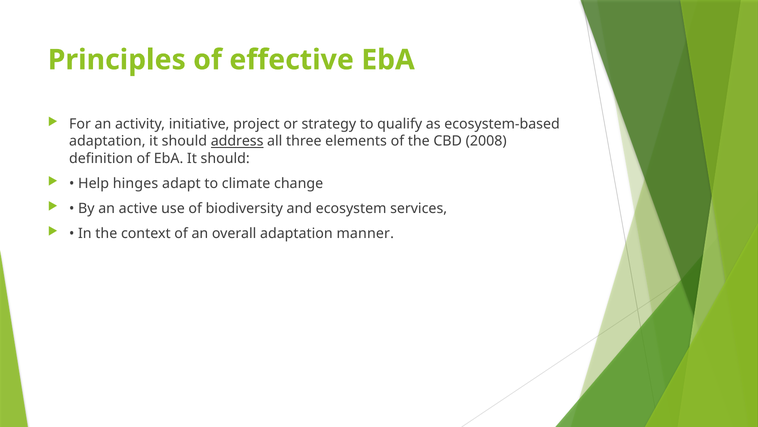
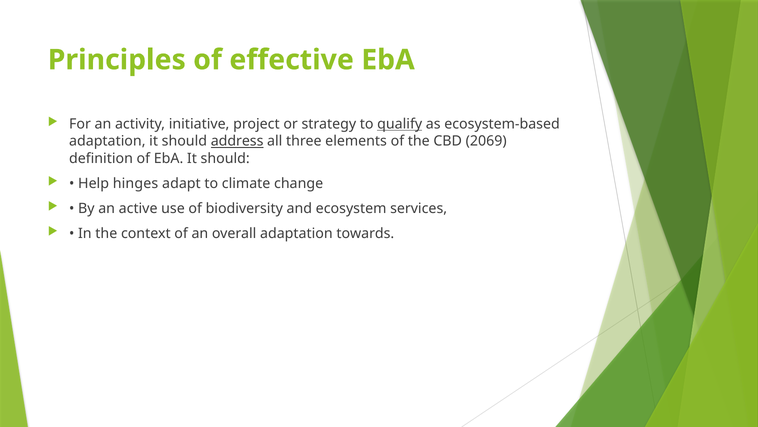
qualify underline: none -> present
2008: 2008 -> 2069
manner: manner -> towards
